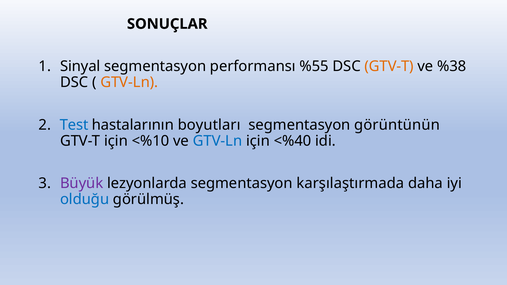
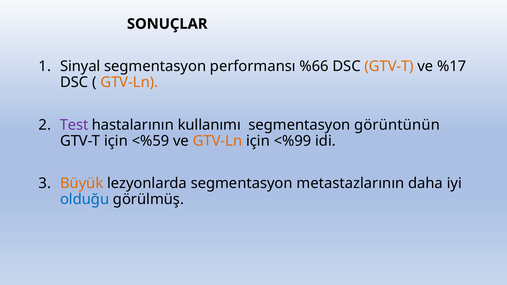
%55: %55 -> %66
%38: %38 -> %17
Test colour: blue -> purple
boyutları: boyutları -> kullanımı
<%10: <%10 -> <%59
GTV-Ln at (217, 141) colour: blue -> orange
<%40: <%40 -> <%99
Büyük colour: purple -> orange
karşılaştırmada: karşılaştırmada -> metastazlarının
